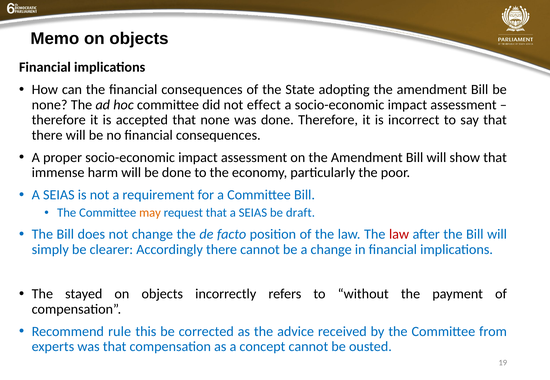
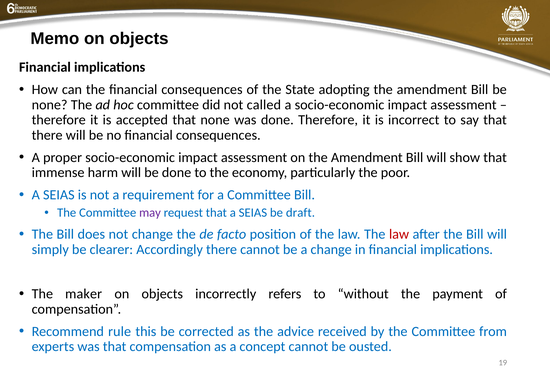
effect: effect -> called
may colour: orange -> purple
stayed: stayed -> maker
